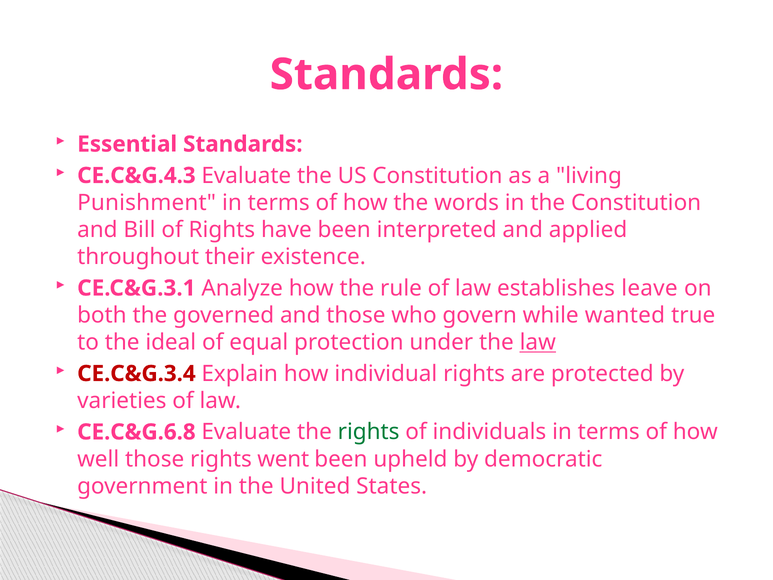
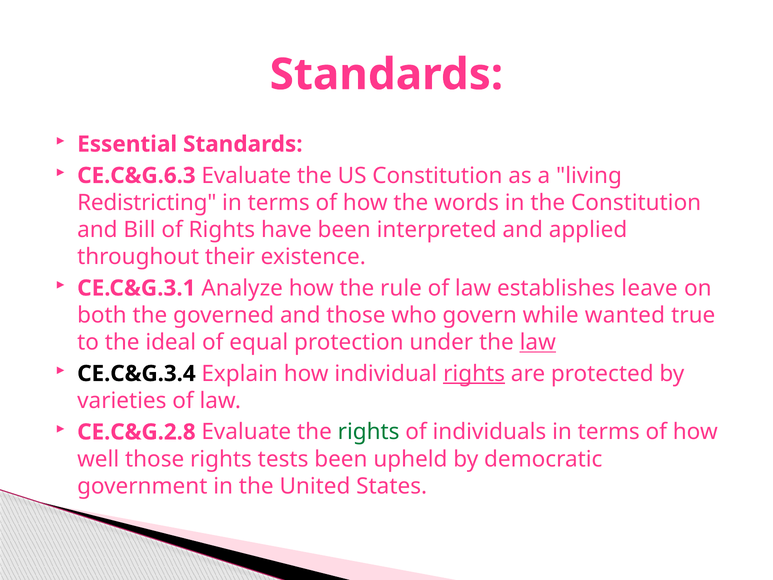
CE.C&G.4.3: CE.C&G.4.3 -> CE.C&G.6.3
Punishment: Punishment -> Redistricting
CE.C&G.3.4 colour: red -> black
rights at (474, 373) underline: none -> present
CE.C&G.6.8: CE.C&G.6.8 -> CE.C&G.2.8
went: went -> tests
